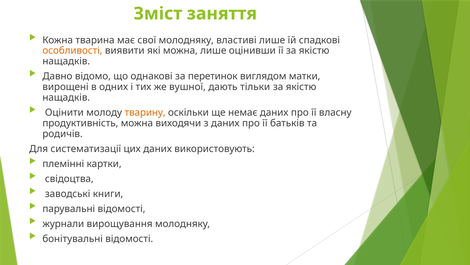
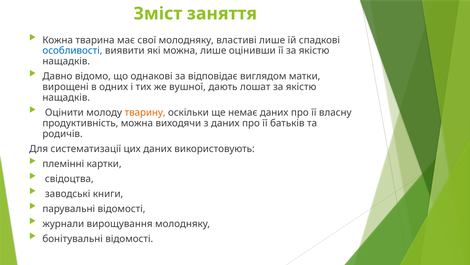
особливості colour: orange -> blue
перетинок: перетинок -> відповідає
тільки: тільки -> лошат
